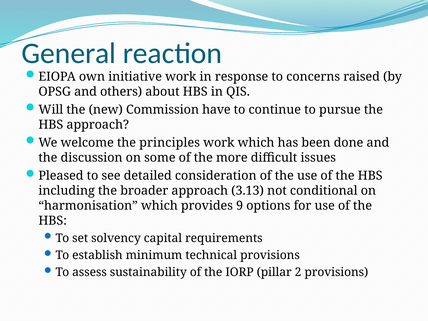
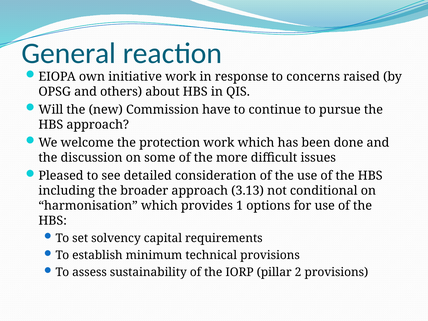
principles: principles -> protection
9: 9 -> 1
